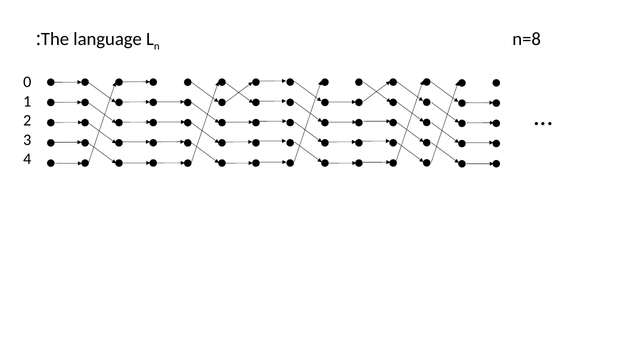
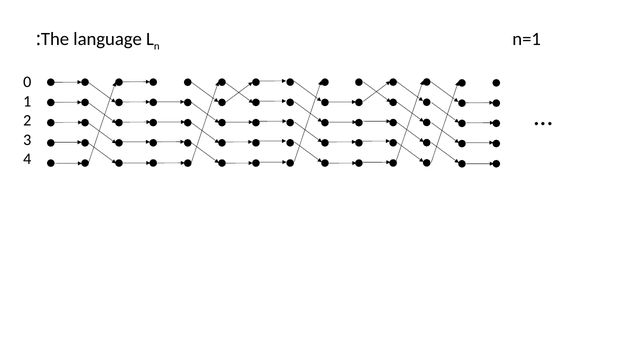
n=8: n=8 -> n=1
